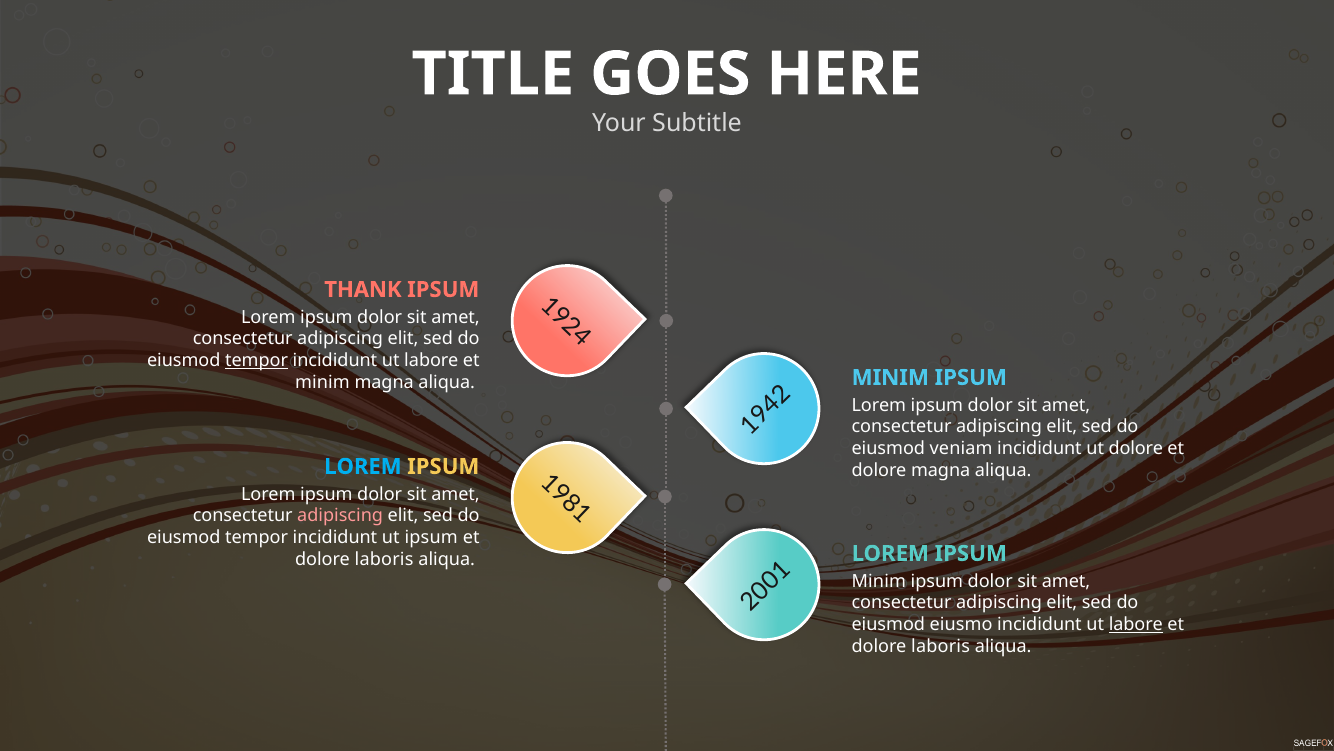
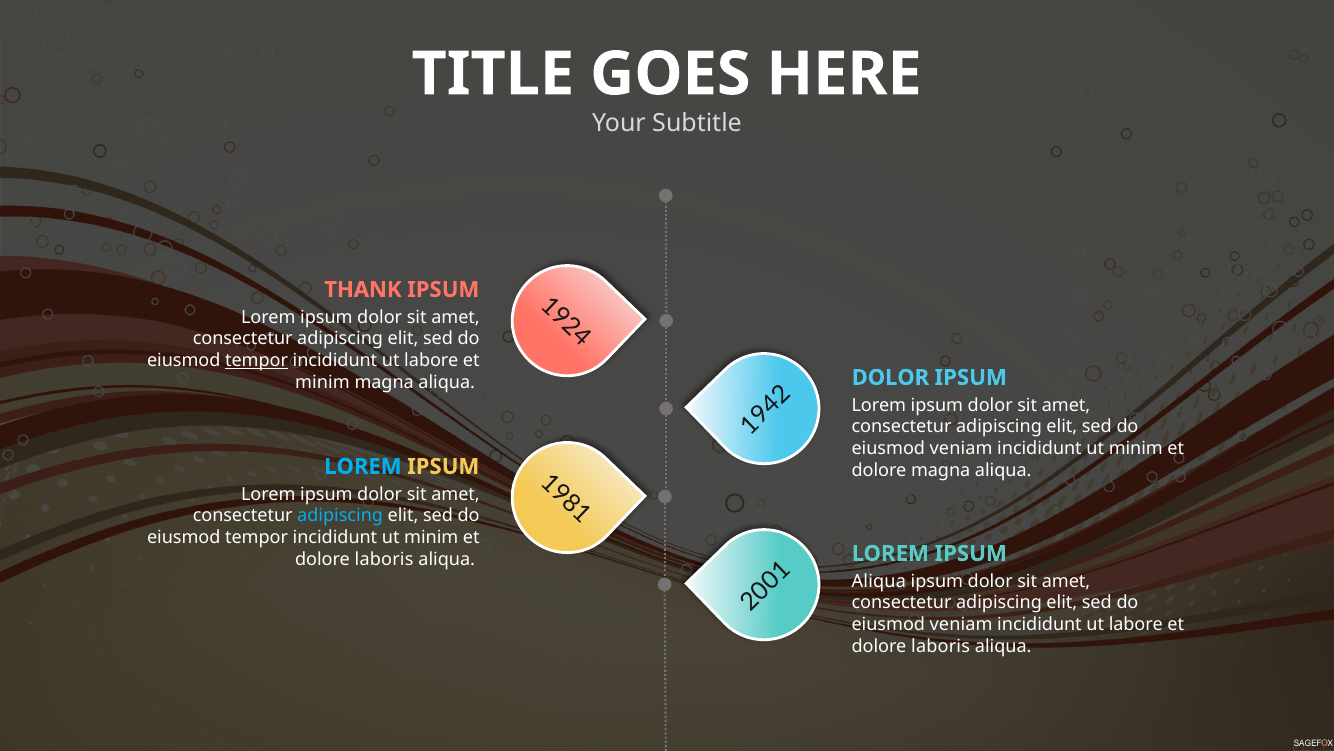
MINIM at (890, 377): MINIM -> DOLOR
dolore at (1136, 448): dolore -> minim
adipiscing at (340, 515) colour: pink -> light blue
tempor incididunt ut ipsum: ipsum -> minim
Minim at (879, 581): Minim -> Aliqua
eiusmo at (961, 624): eiusmo -> veniam
labore at (1136, 624) underline: present -> none
